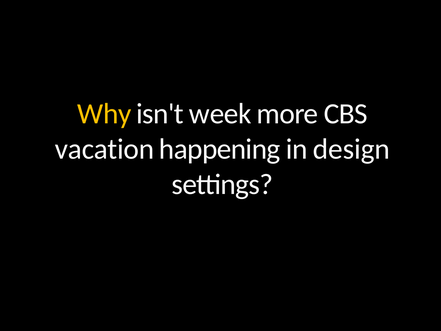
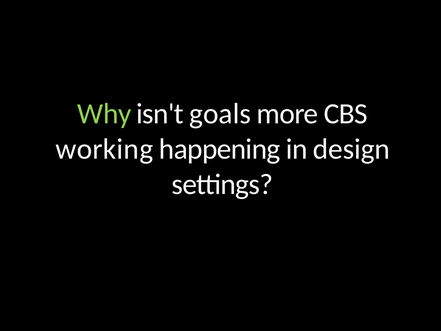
Why colour: yellow -> light green
week: week -> goals
vacation: vacation -> working
